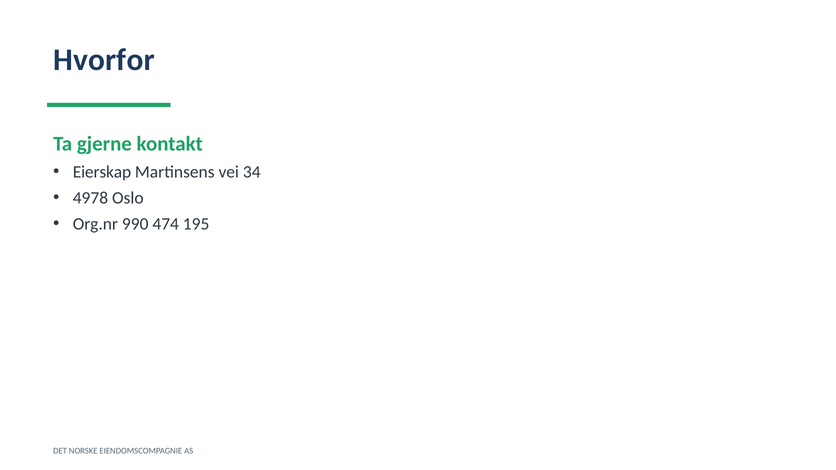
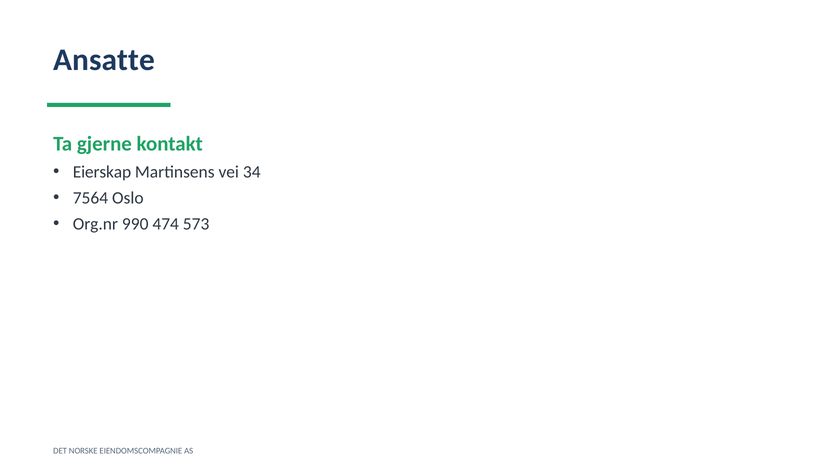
Hvorfor: Hvorfor -> Ansatte
4978: 4978 -> 7564
195: 195 -> 573
